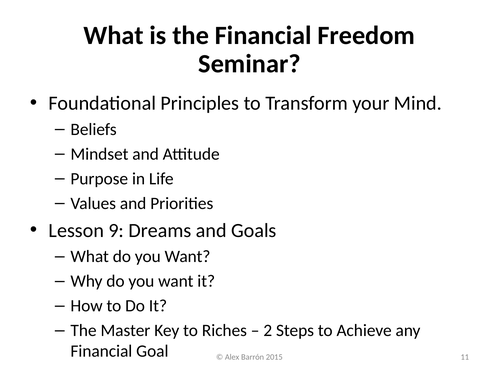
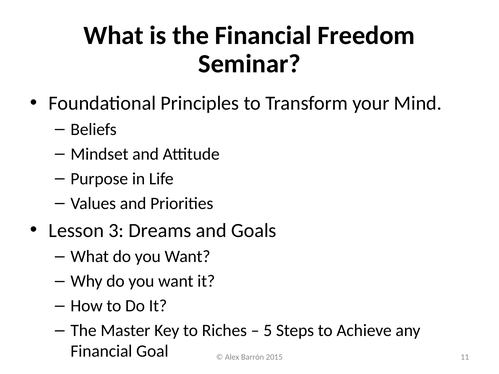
9: 9 -> 3
2: 2 -> 5
